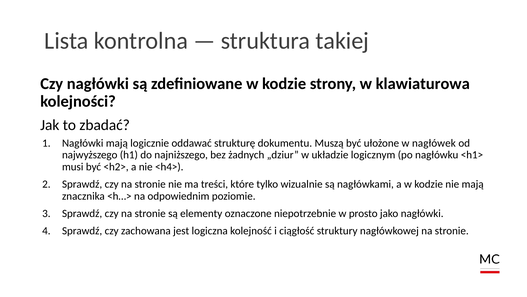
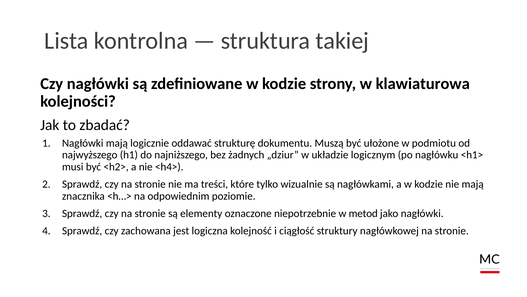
nagłówek: nagłówek -> podmiotu
prosto: prosto -> metod
